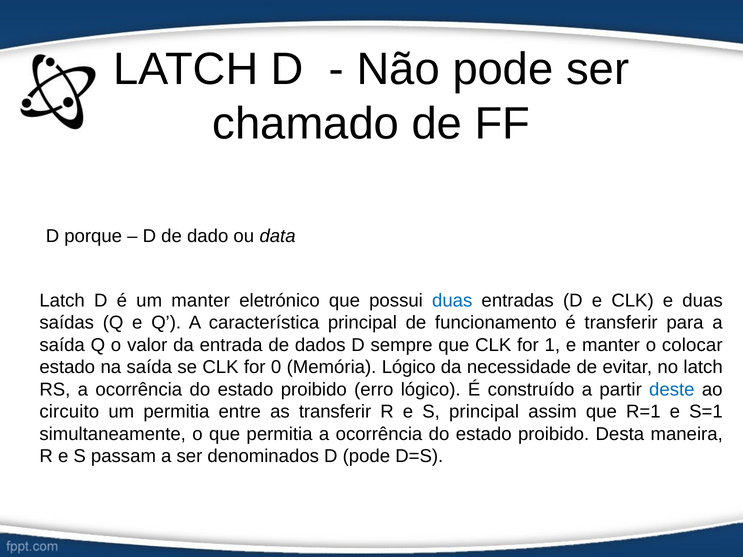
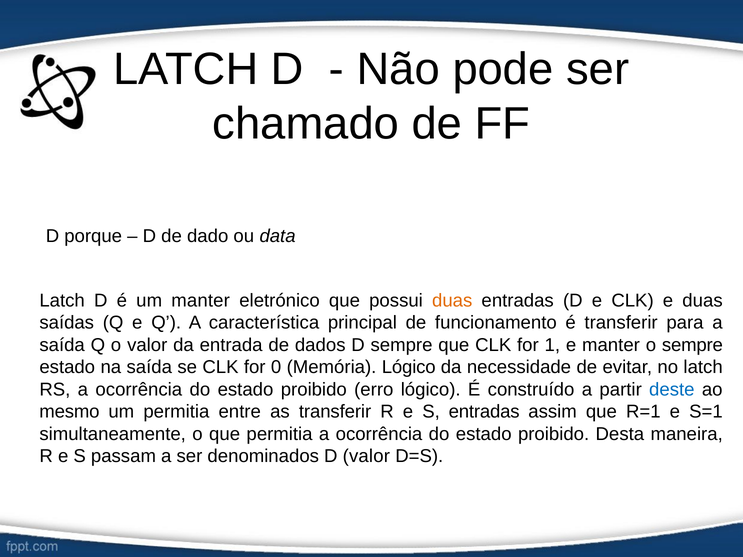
duas at (452, 301) colour: blue -> orange
o colocar: colocar -> sempre
circuito: circuito -> mesmo
S principal: principal -> entradas
D pode: pode -> valor
